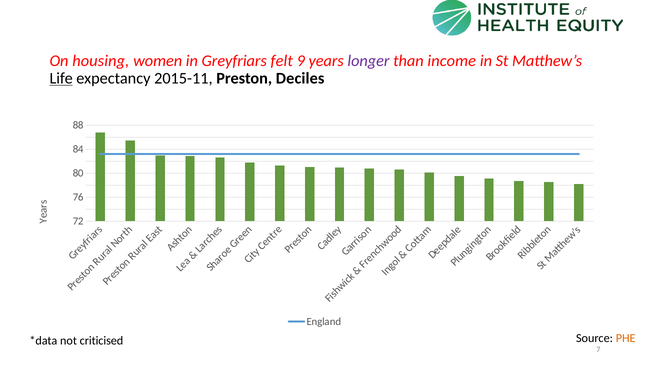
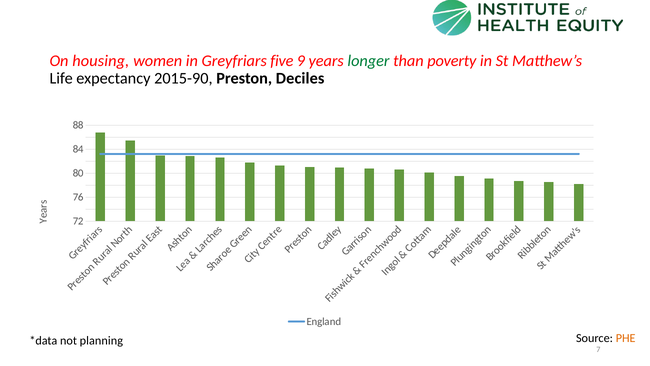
felt: felt -> five
longer colour: purple -> green
income: income -> poverty
Life underline: present -> none
2015-11: 2015-11 -> 2015-90
criticised: criticised -> planning
